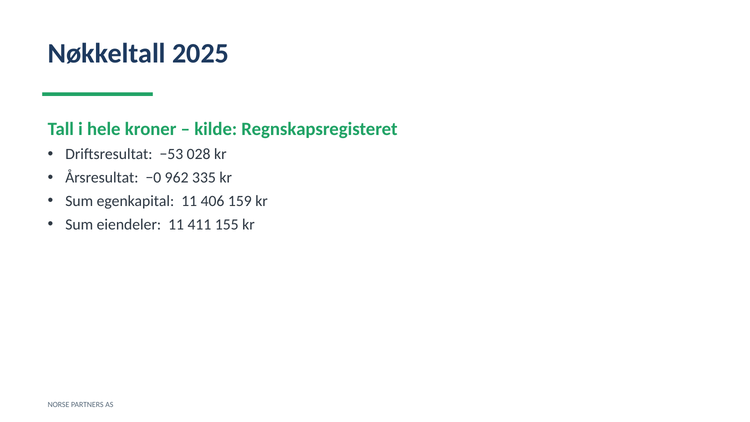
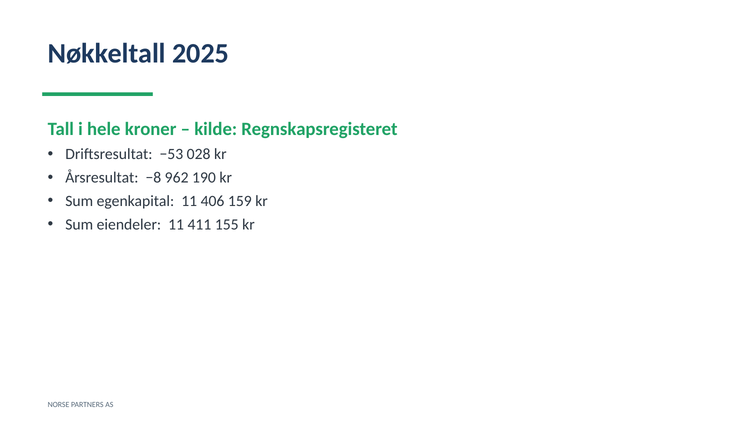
−0: −0 -> −8
335: 335 -> 190
